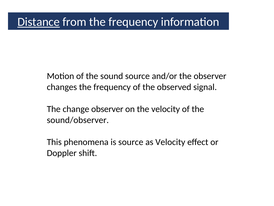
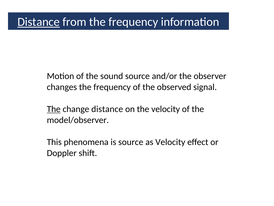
The at (54, 109) underline: none -> present
change observer: observer -> distance
sound/observer: sound/observer -> model/observer
